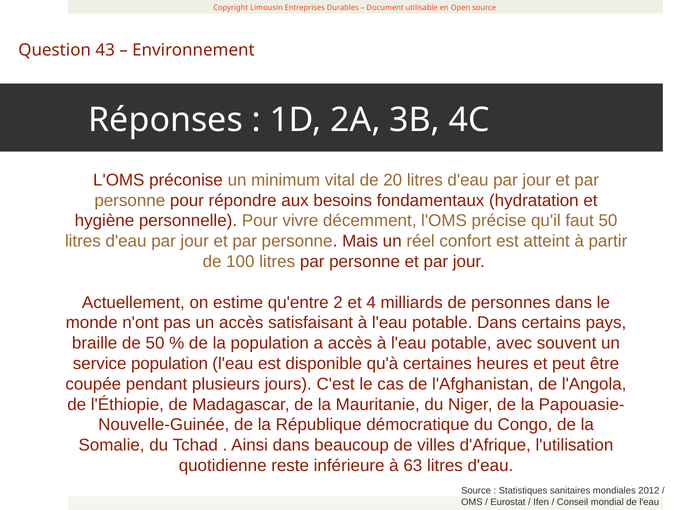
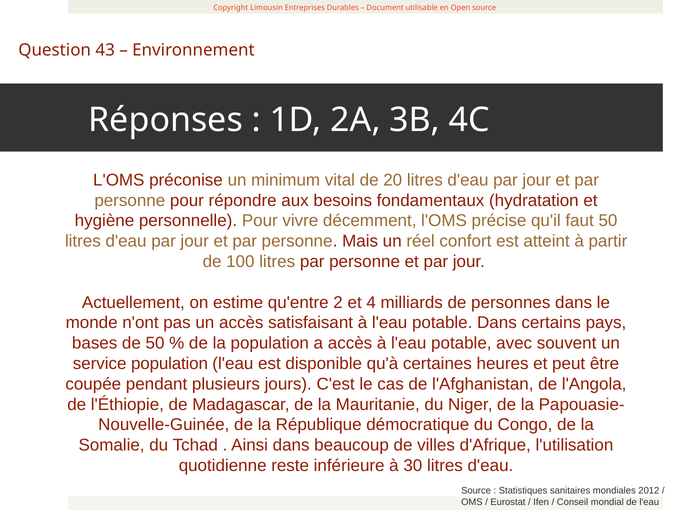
braille: braille -> bases
63: 63 -> 30
